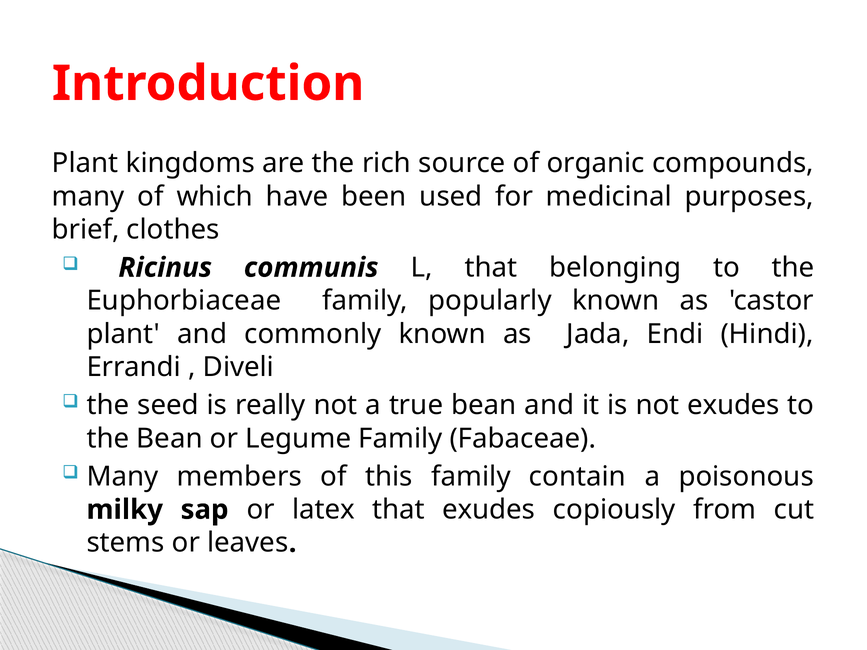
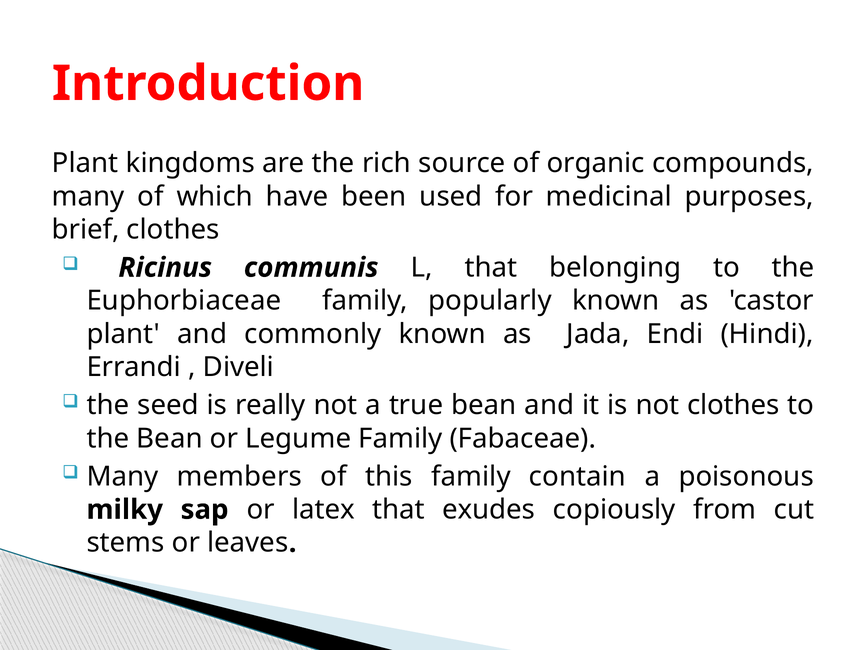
not exudes: exudes -> clothes
